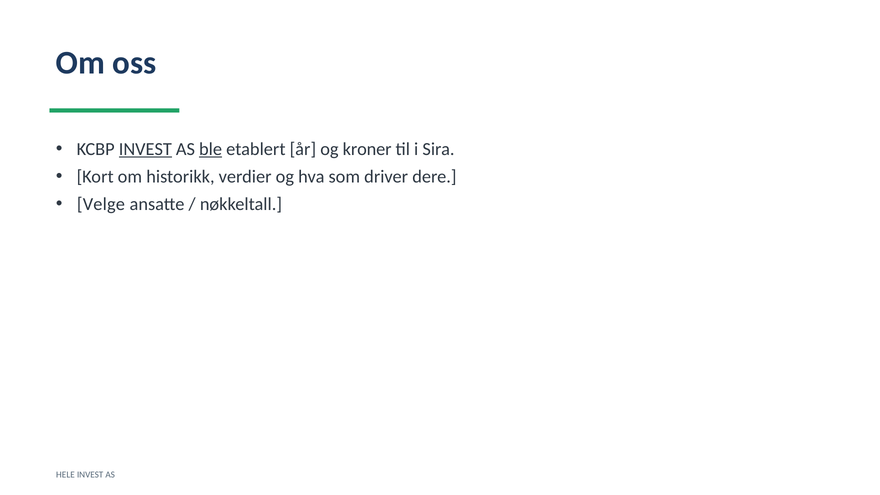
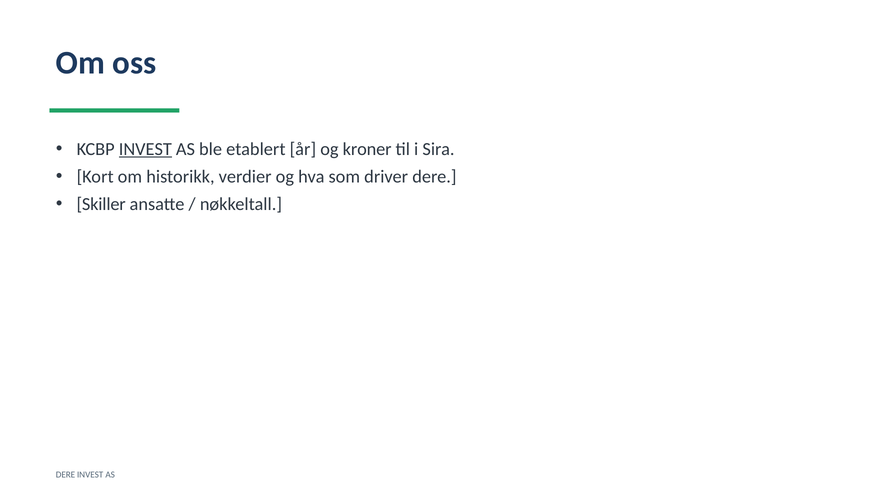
ble underline: present -> none
Velge: Velge -> Skiller
HELE at (65, 475): HELE -> DERE
